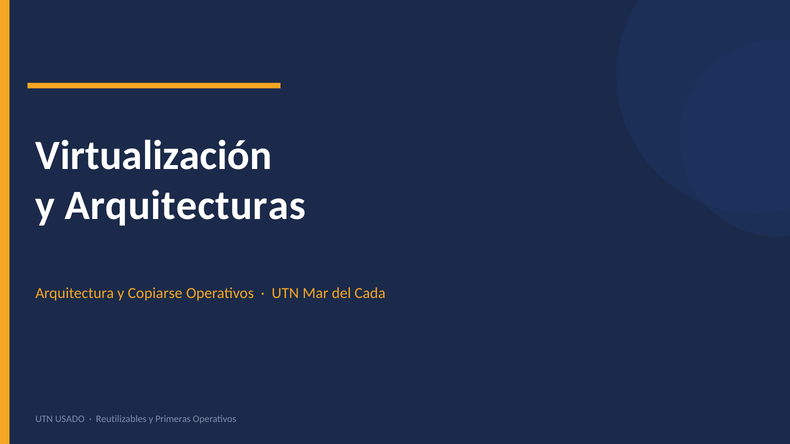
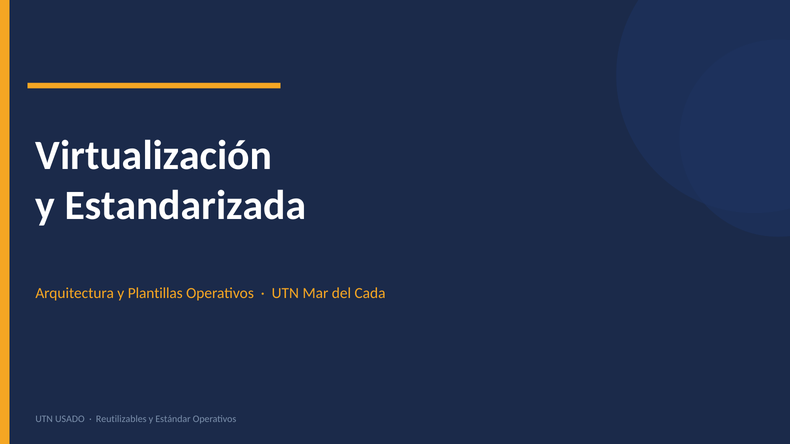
Arquitecturas: Arquitecturas -> Estandarizada
Copiarse: Copiarse -> Plantillas
Primeras: Primeras -> Estándar
